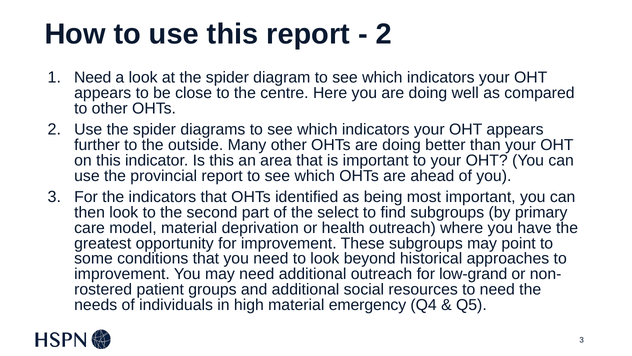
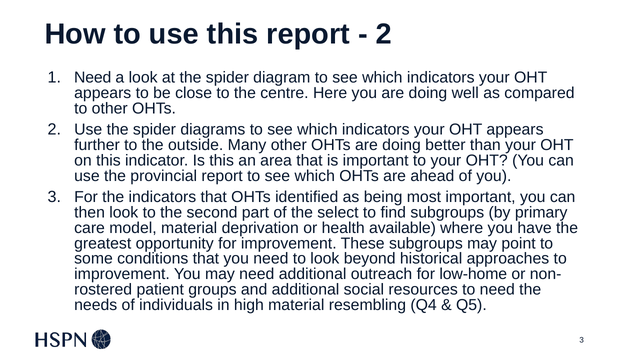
health outreach: outreach -> available
low-grand: low-grand -> low-home
emergency: emergency -> resembling
